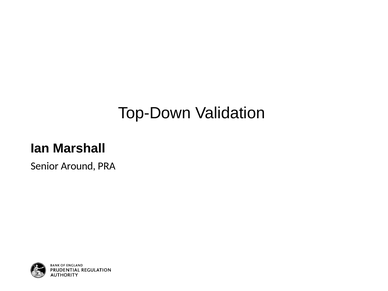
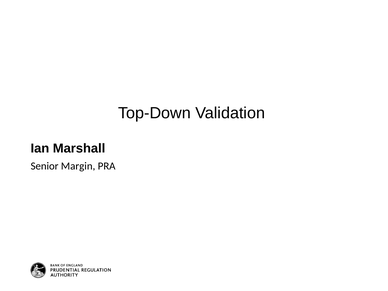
Around: Around -> Margin
